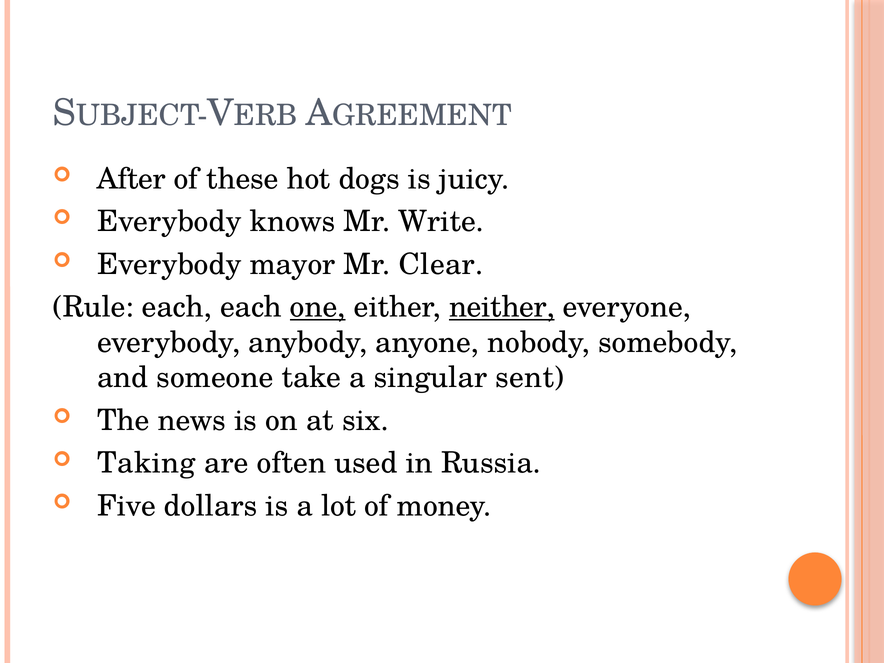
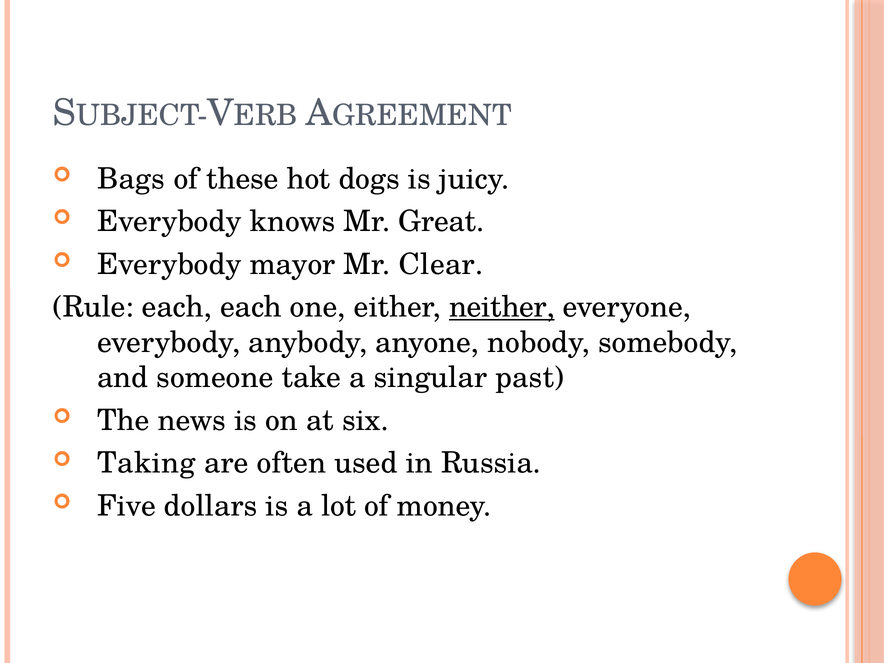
After: After -> Bags
Write: Write -> Great
one underline: present -> none
sent: sent -> past
